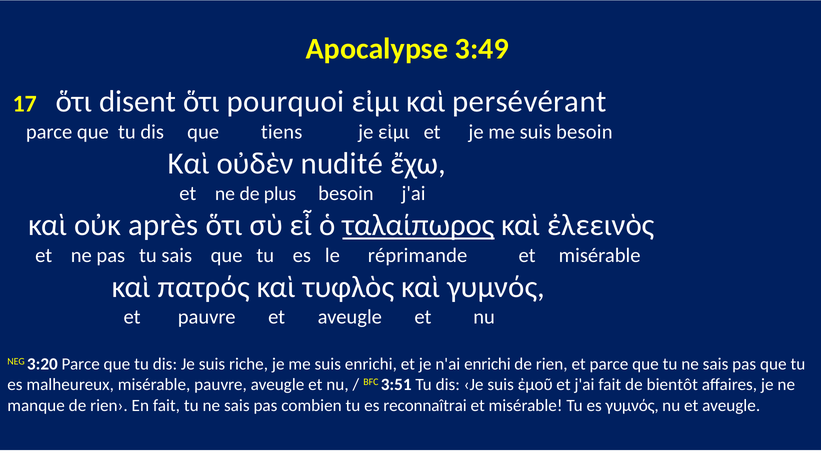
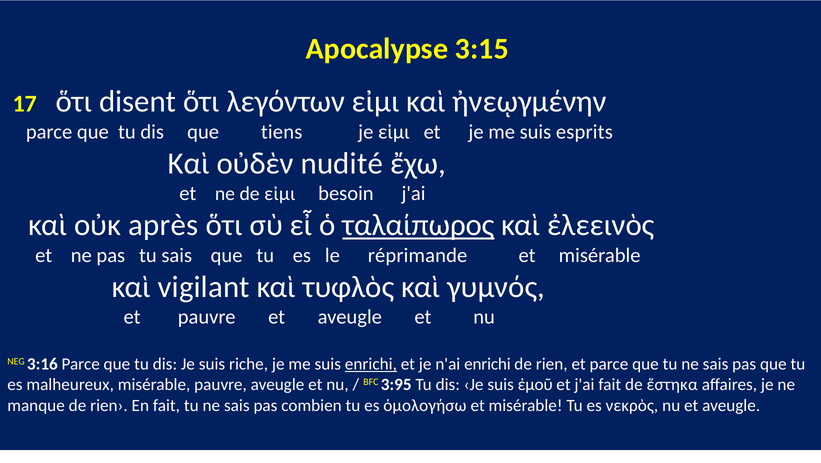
3:49: 3:49 -> 3:15
pourquoi: pourquoi -> λεγόντων
persévérant: persévérant -> ἠνεῳγμένην
suis besoin: besoin -> esprits
de plus: plus -> εἰμι
πατρός: πατρός -> vigilant
3:20: 3:20 -> 3:16
enrichi at (371, 364) underline: none -> present
3:51: 3:51 -> 3:95
bientôt: bientôt -> ἕστηκα
reconnaîtrai: reconnaîtrai -> ὁμολογήσω
es γυμνός: γυμνός -> νεκρὸς
